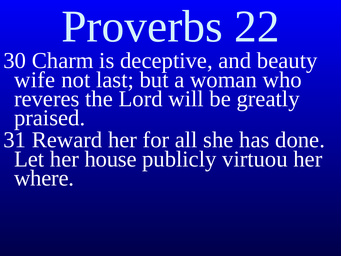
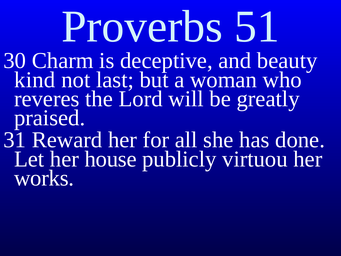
22: 22 -> 51
wife: wife -> kind
where: where -> works
